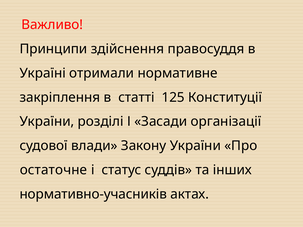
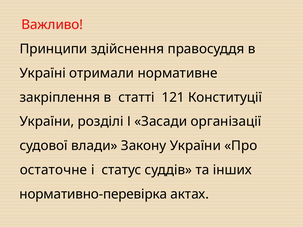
125: 125 -> 121
нормативно-учасників: нормативно-учасників -> нормативно-перевірка
